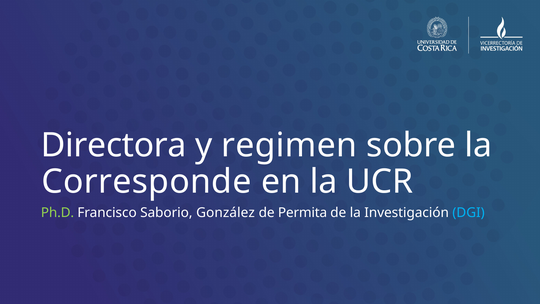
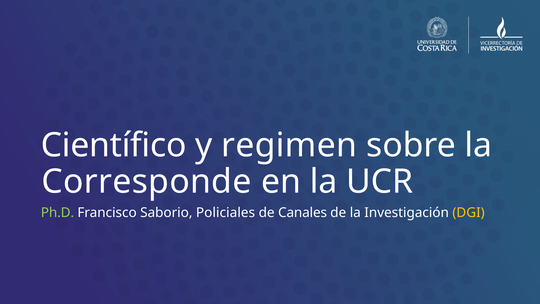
Directora: Directora -> Científico
González: González -> Policiales
Permita: Permita -> Canales
DGI colour: light blue -> yellow
